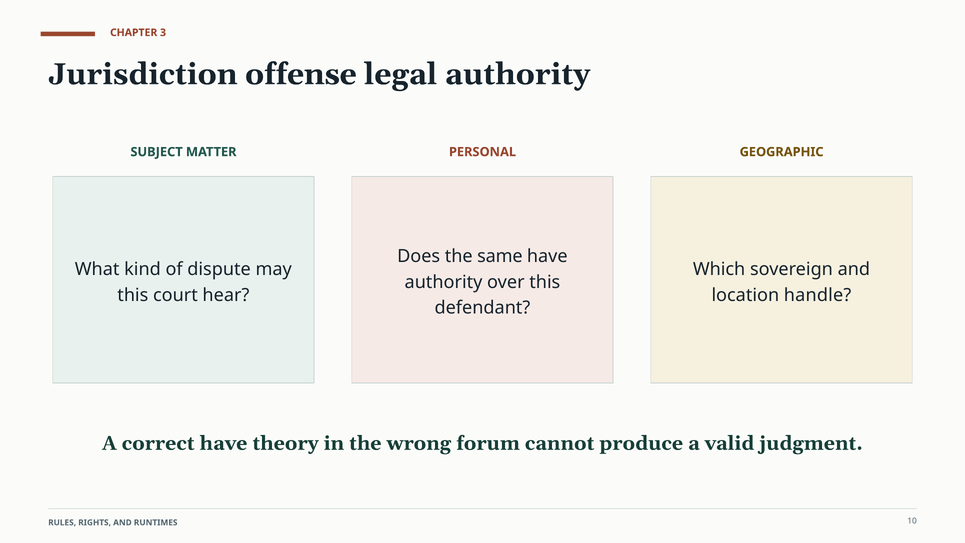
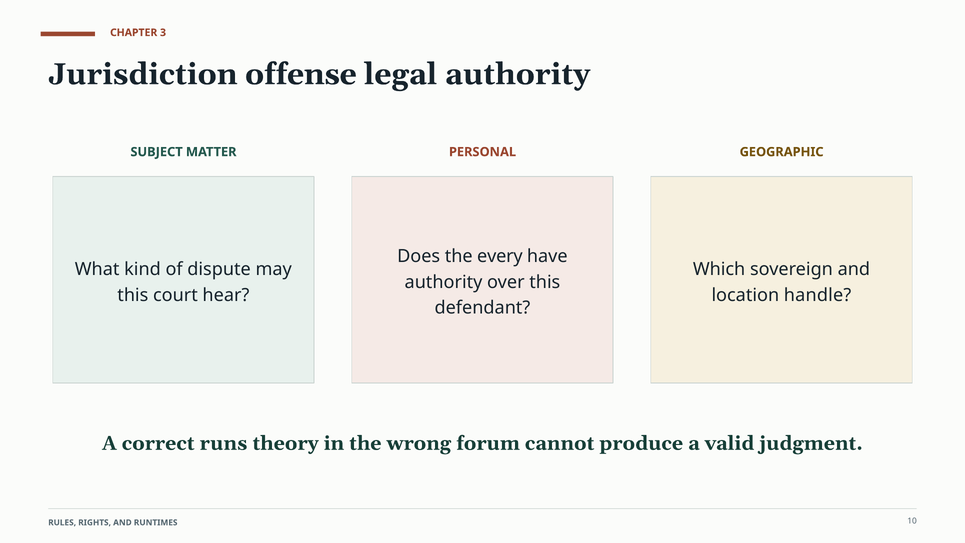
same: same -> every
correct have: have -> runs
